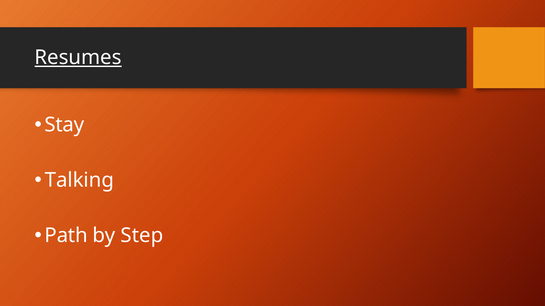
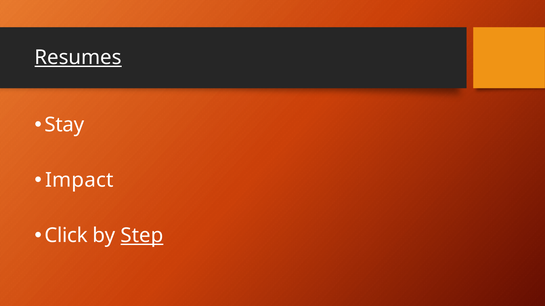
Talking: Talking -> Impact
Path: Path -> Click
Step underline: none -> present
